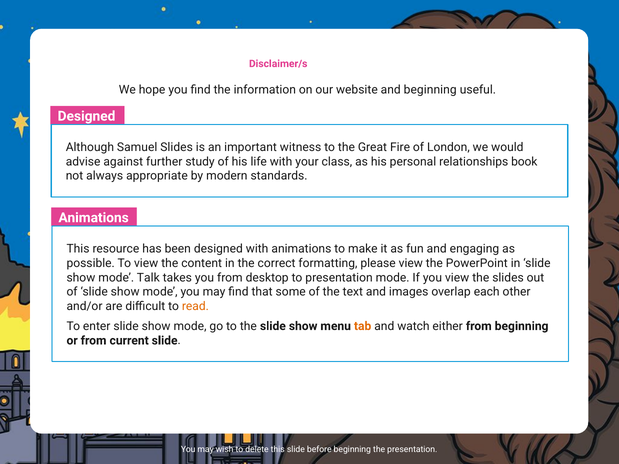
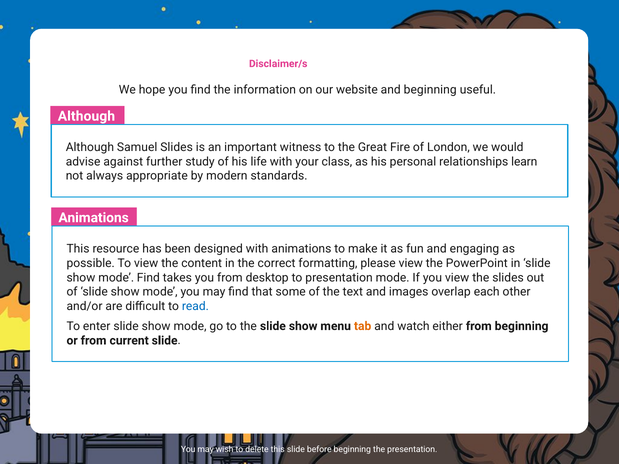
Designed at (86, 116): Designed -> Although
book: book -> learn
mode Talk: Talk -> Find
read colour: orange -> blue
